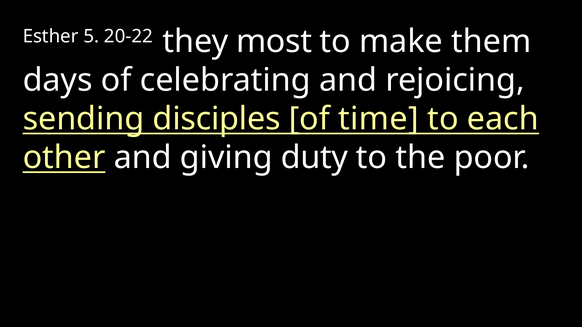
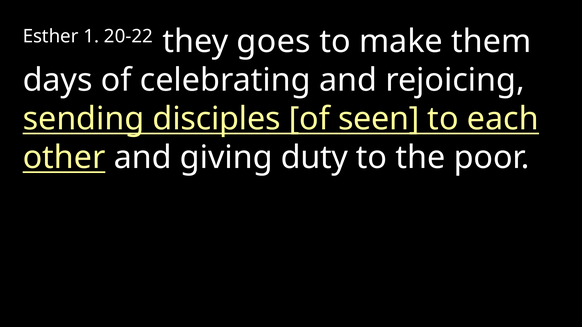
5: 5 -> 1
most: most -> goes
time: time -> seen
